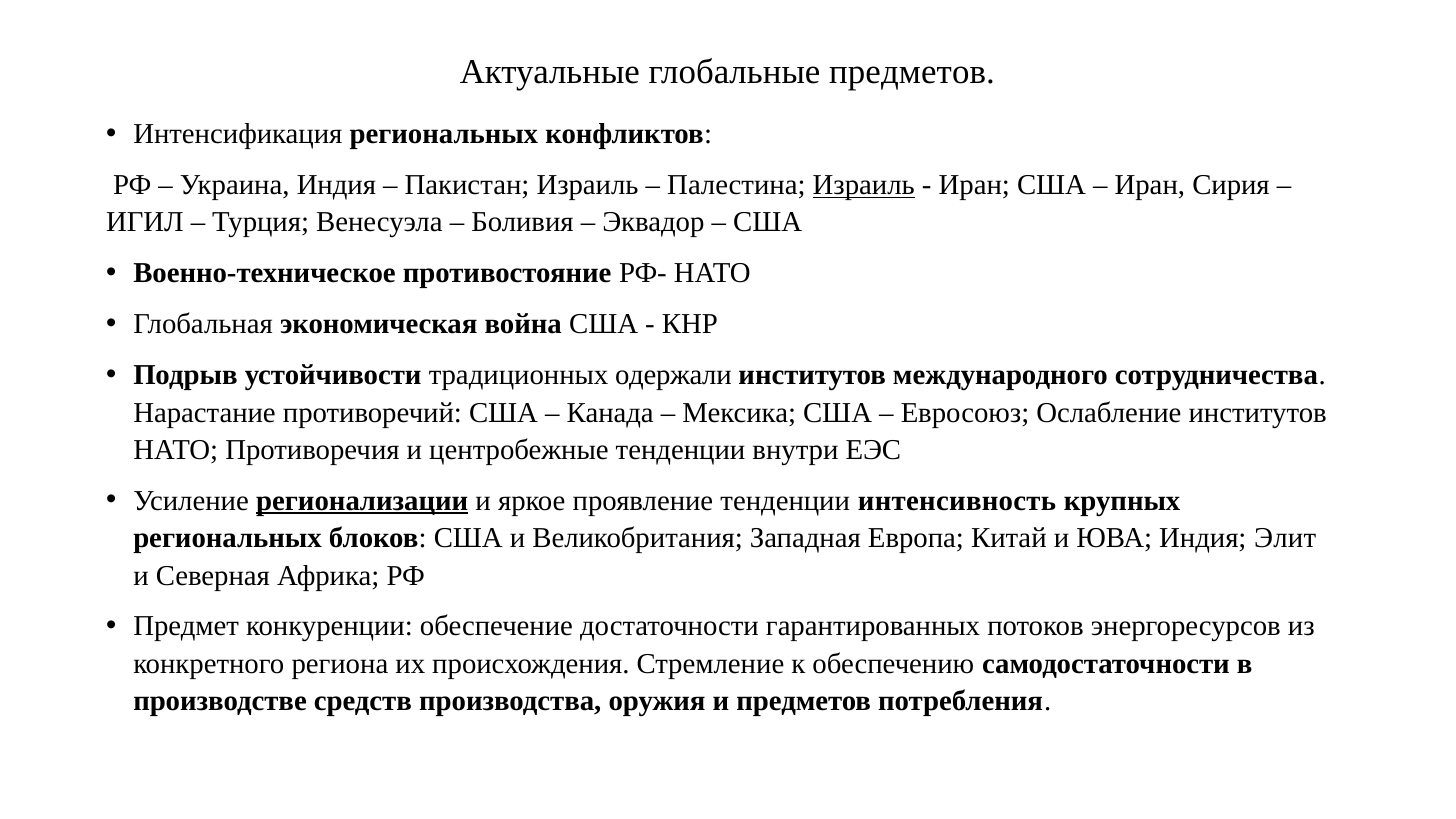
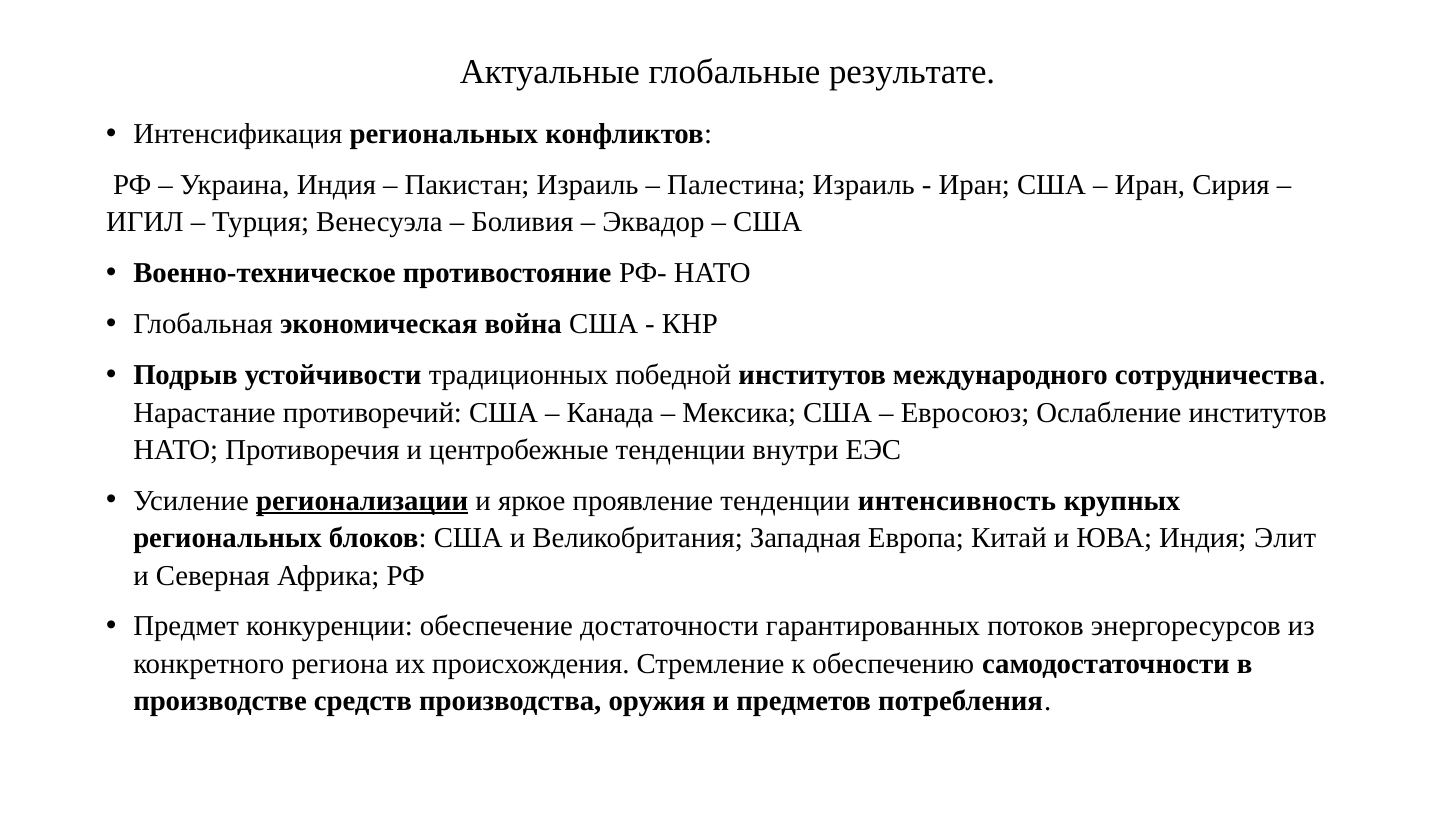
глобальные предметов: предметов -> результате
Израиль at (864, 185) underline: present -> none
одержали: одержали -> победной
